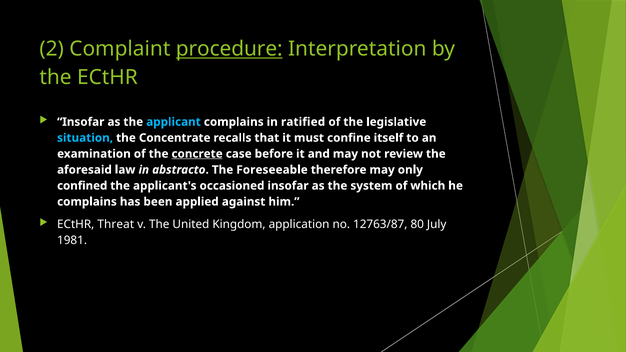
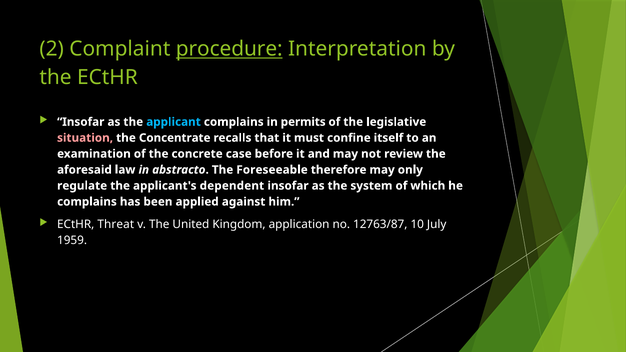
ratified: ratified -> permits
situation colour: light blue -> pink
concrete underline: present -> none
confined: confined -> regulate
occasioned: occasioned -> dependent
80: 80 -> 10
1981: 1981 -> 1959
